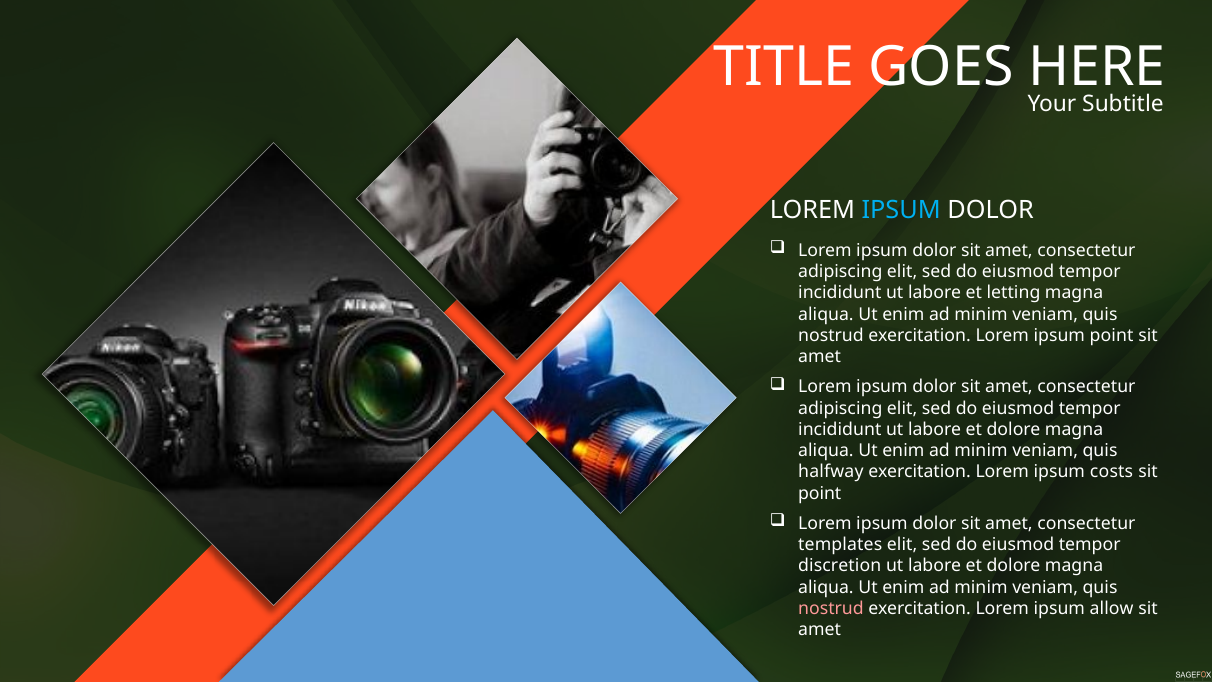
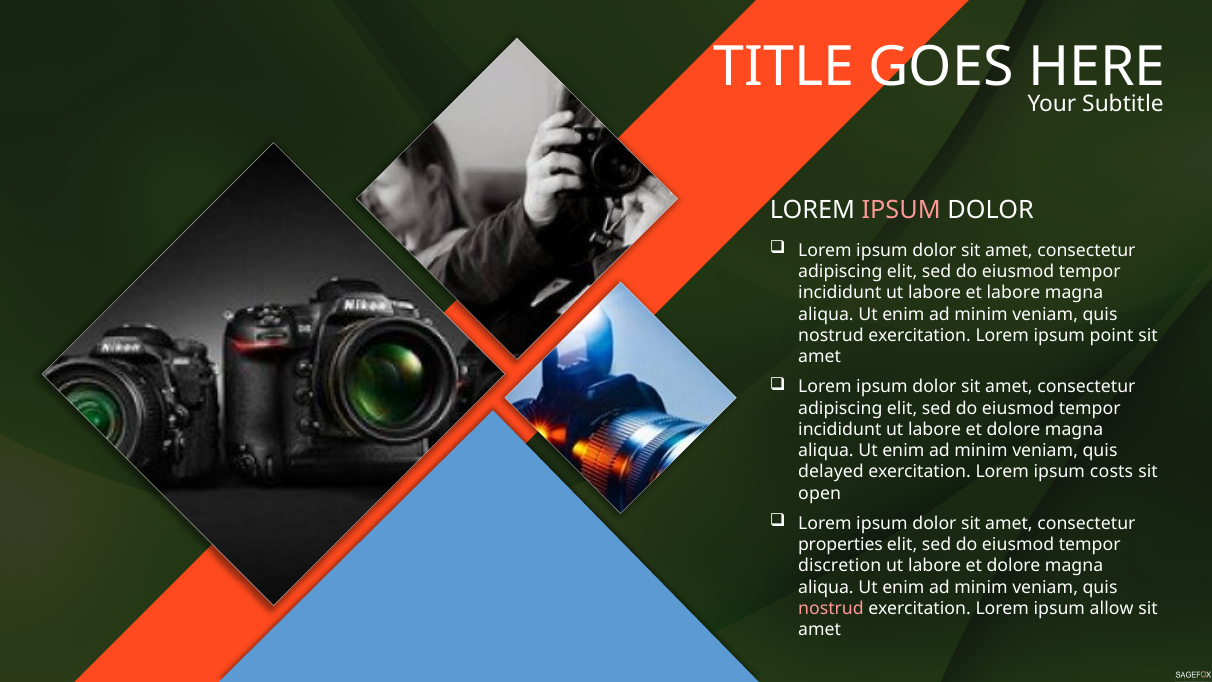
IPSUM at (901, 210) colour: light blue -> pink
et letting: letting -> labore
halfway: halfway -> delayed
point at (820, 493): point -> open
templates: templates -> properties
